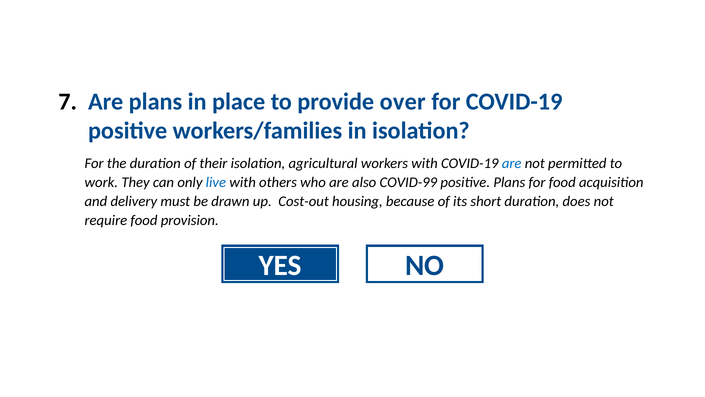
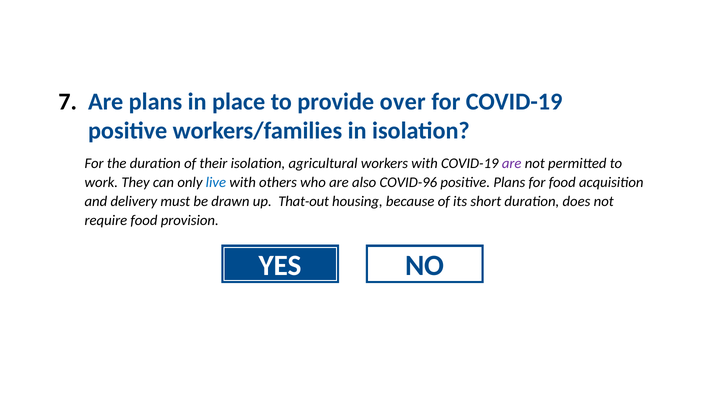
are at (512, 163) colour: blue -> purple
COVID-99: COVID-99 -> COVID-96
Cost-out: Cost-out -> That-out
